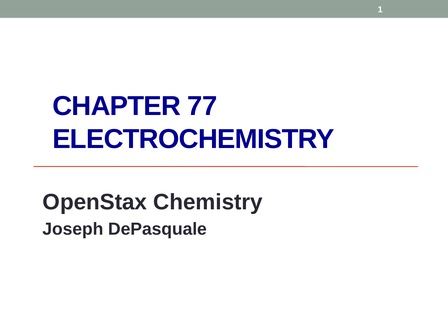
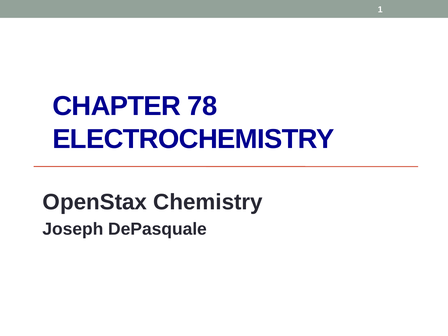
77: 77 -> 78
